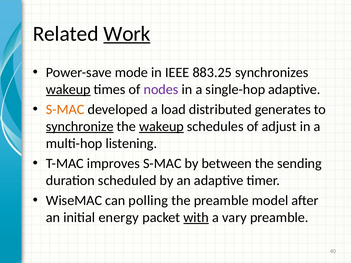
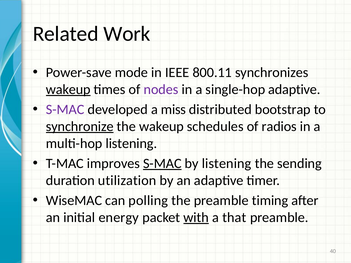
Work underline: present -> none
883.25: 883.25 -> 800.11
S-MAC at (65, 110) colour: orange -> purple
load: load -> miss
generates: generates -> bootstrap
wakeup at (161, 127) underline: present -> none
adjust: adjust -> radios
S-MAC at (162, 164) underline: none -> present
by between: between -> listening
scheduled: scheduled -> utilization
model: model -> timing
vary: vary -> that
